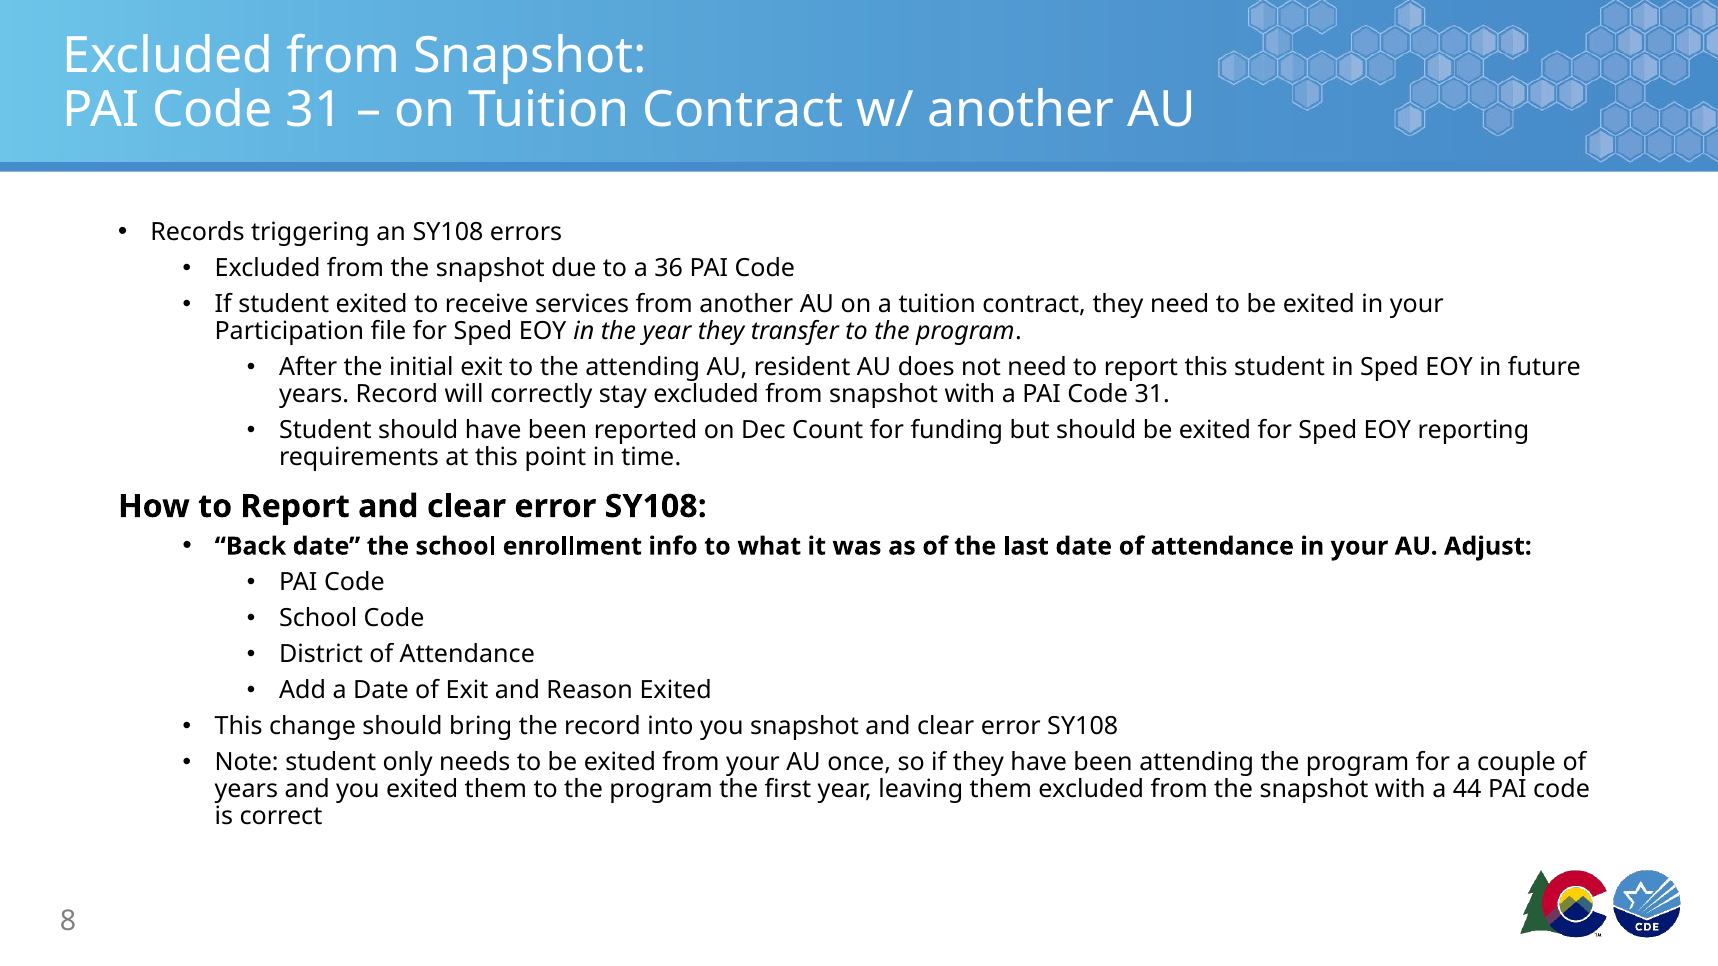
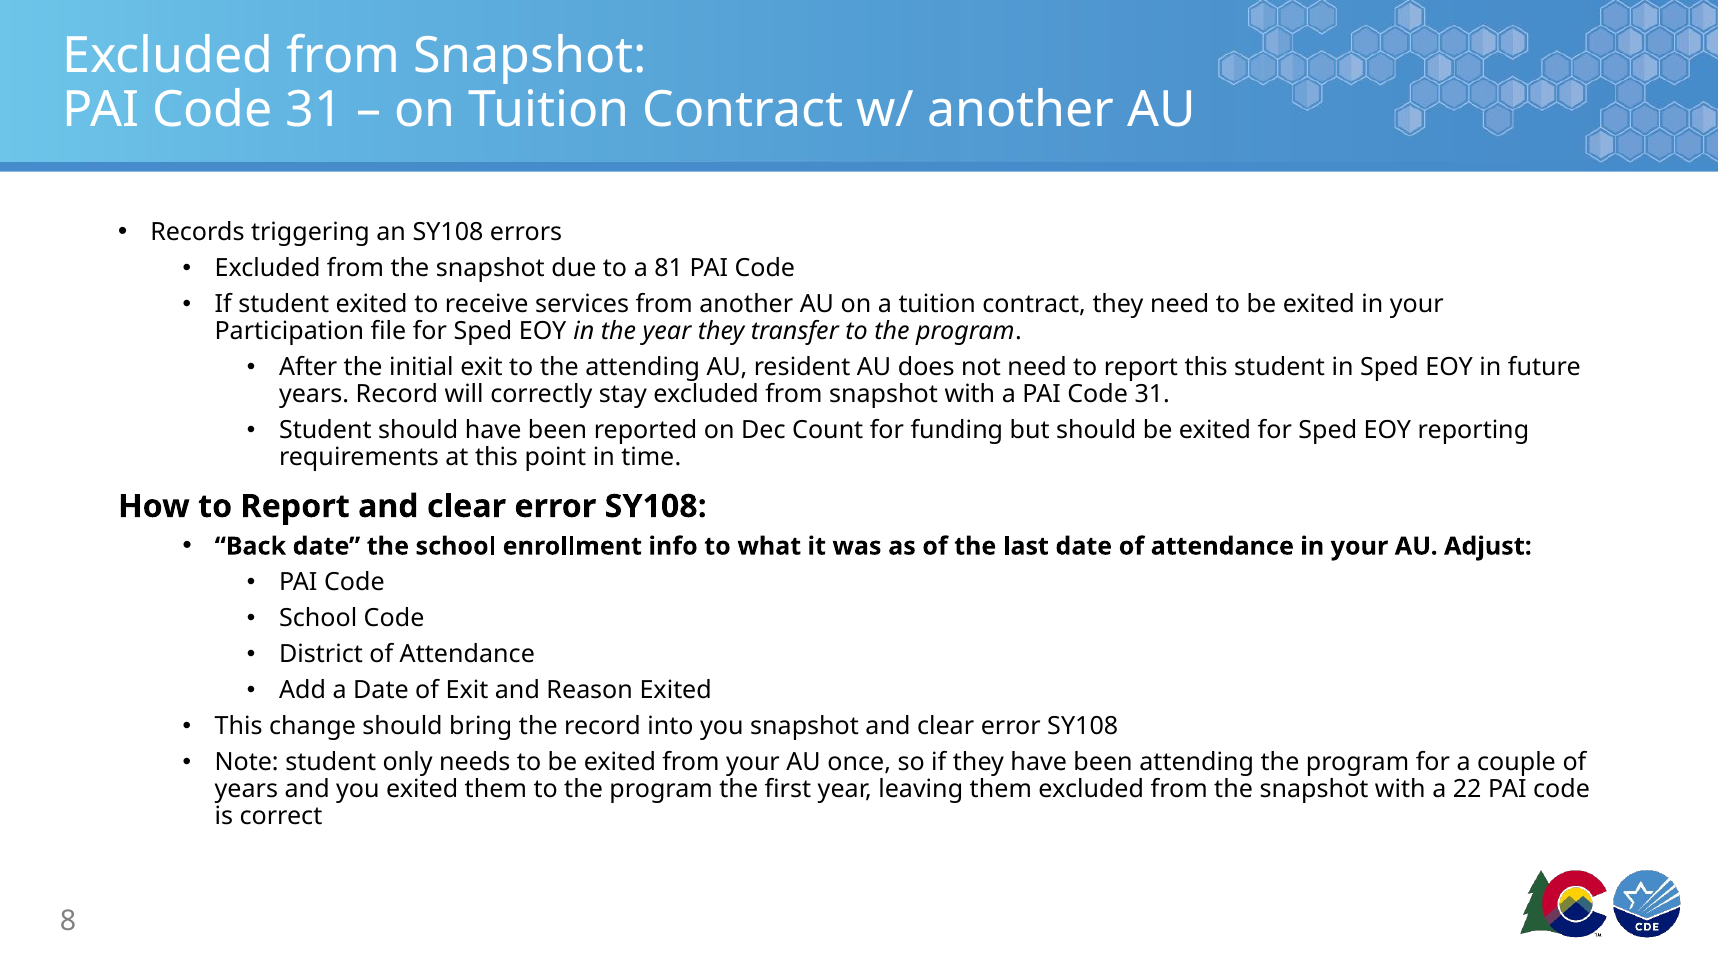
36: 36 -> 81
44: 44 -> 22
